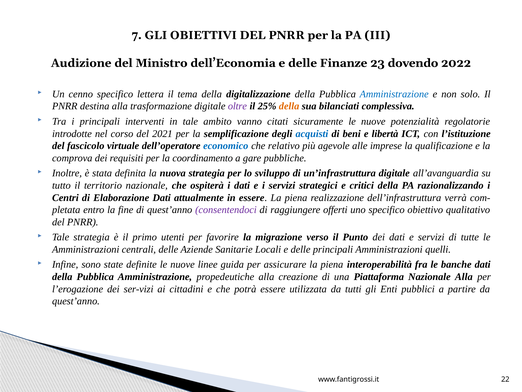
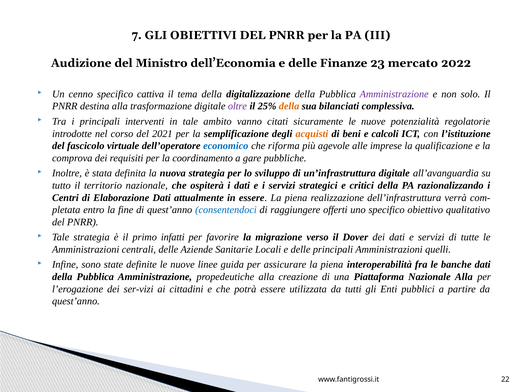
dovendo: dovendo -> mercato
lettera: lettera -> cattiva
Amministrazione at (394, 94) colour: blue -> purple
acquisti colour: blue -> orange
libertà: libertà -> calcoli
relativo: relativo -> riforma
consentendoci colour: purple -> blue
utenti: utenti -> infatti
Punto: Punto -> Dover
